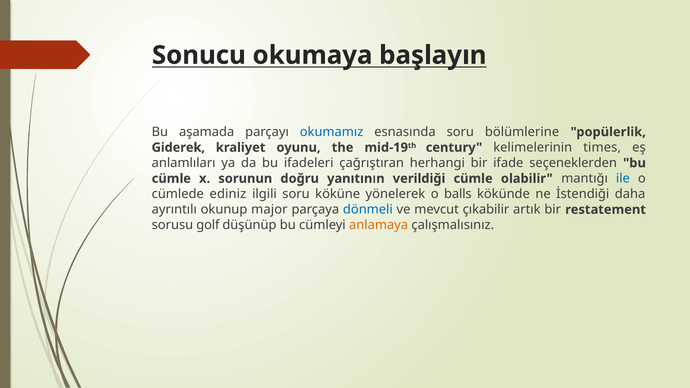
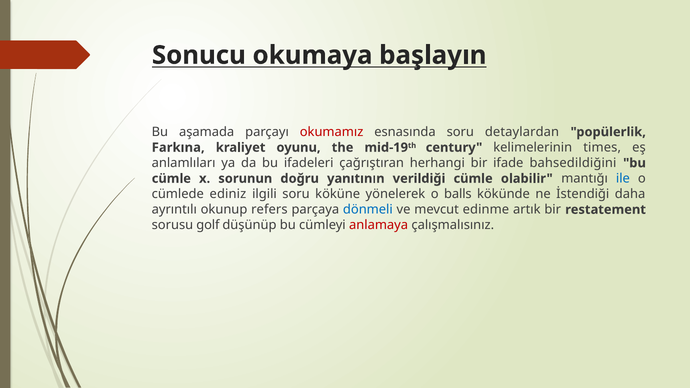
okumamız colour: blue -> red
bölümlerine: bölümlerine -> detaylardan
Giderek: Giderek -> Farkına
seçeneklerden: seçeneklerden -> bahsedildiğini
major: major -> refers
çıkabilir: çıkabilir -> edinme
anlamaya colour: orange -> red
